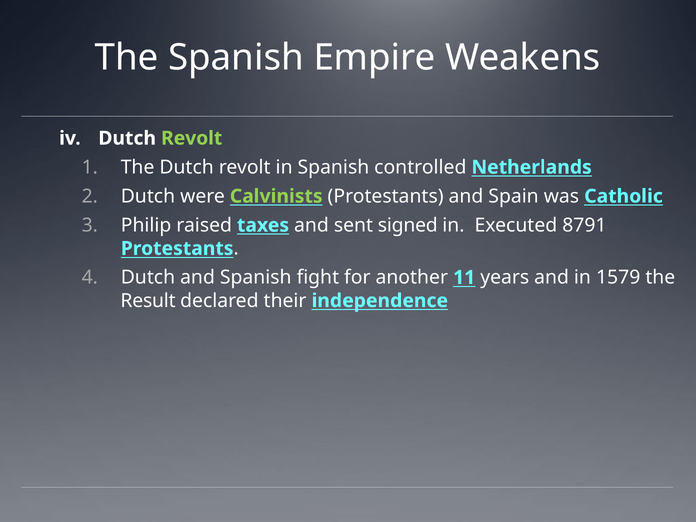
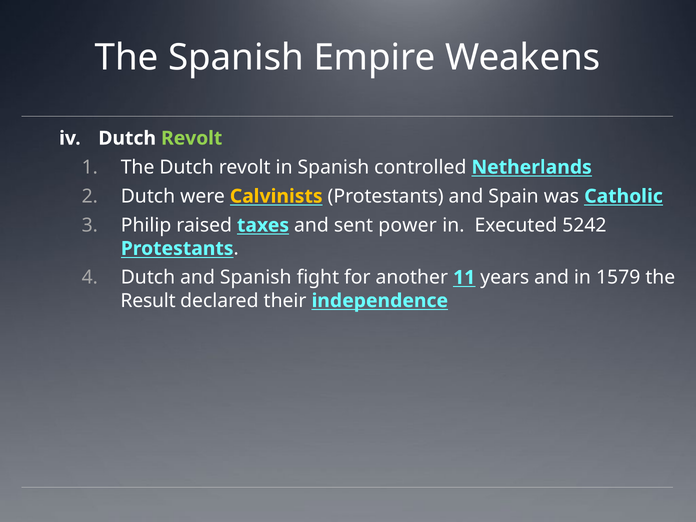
Calvinists colour: light green -> yellow
signed: signed -> power
8791: 8791 -> 5242
